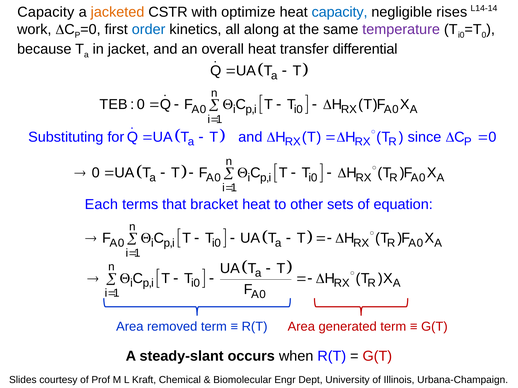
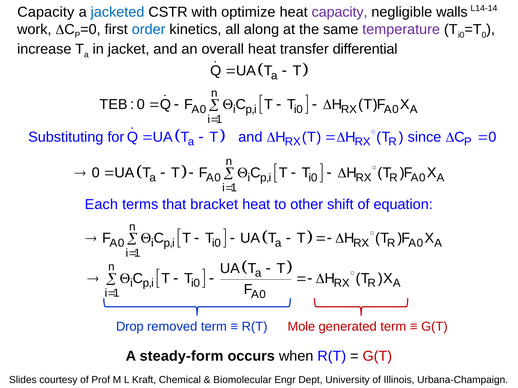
jacketed colour: orange -> blue
capacity at (340, 12) colour: blue -> purple
rises: rises -> walls
because: because -> increase
sets: sets -> shift
Area at (130, 327): Area -> Drop
R(T Area: Area -> Mole
steady-slant: steady-slant -> steady-form
